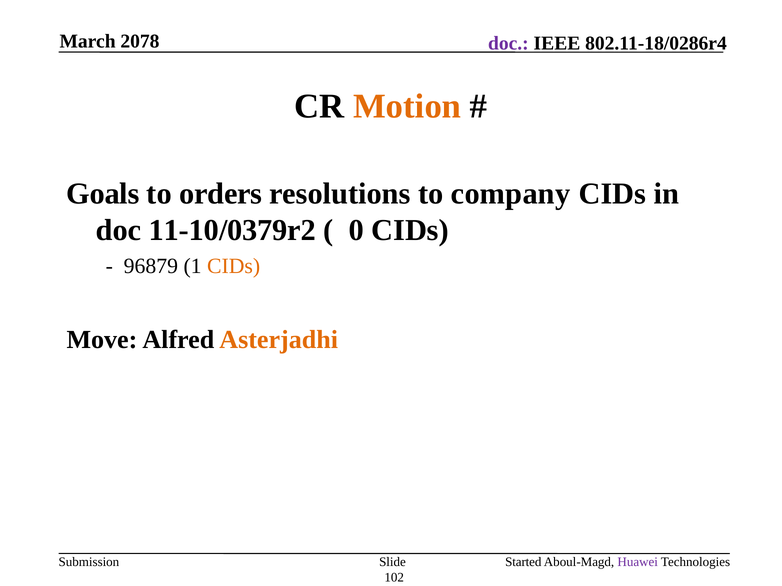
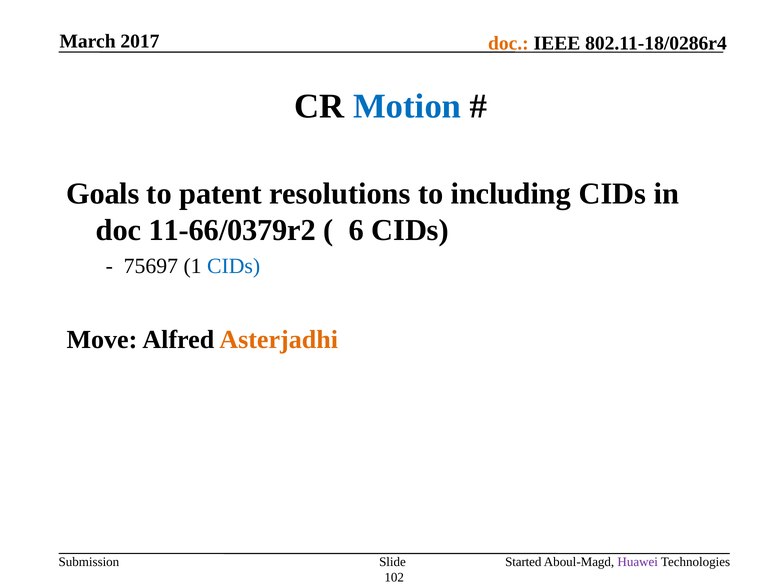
2078: 2078 -> 2017
doc at (508, 43) colour: purple -> orange
Motion colour: orange -> blue
orders: orders -> patent
company: company -> including
11-10/0379r2: 11-10/0379r2 -> 11-66/0379r2
0: 0 -> 6
96879: 96879 -> 75697
CIDs at (234, 266) colour: orange -> blue
